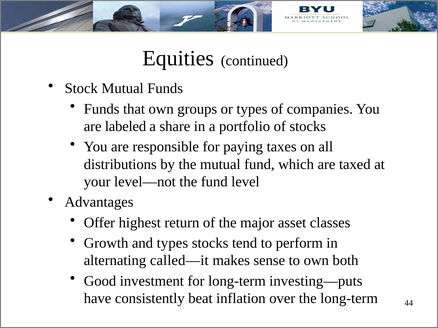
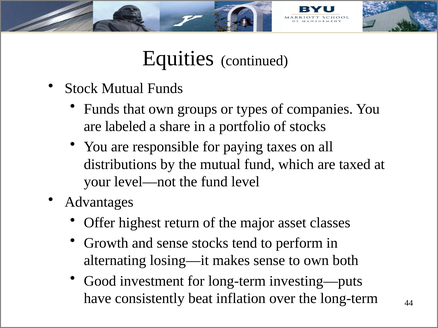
and types: types -> sense
called—it: called—it -> losing—it
